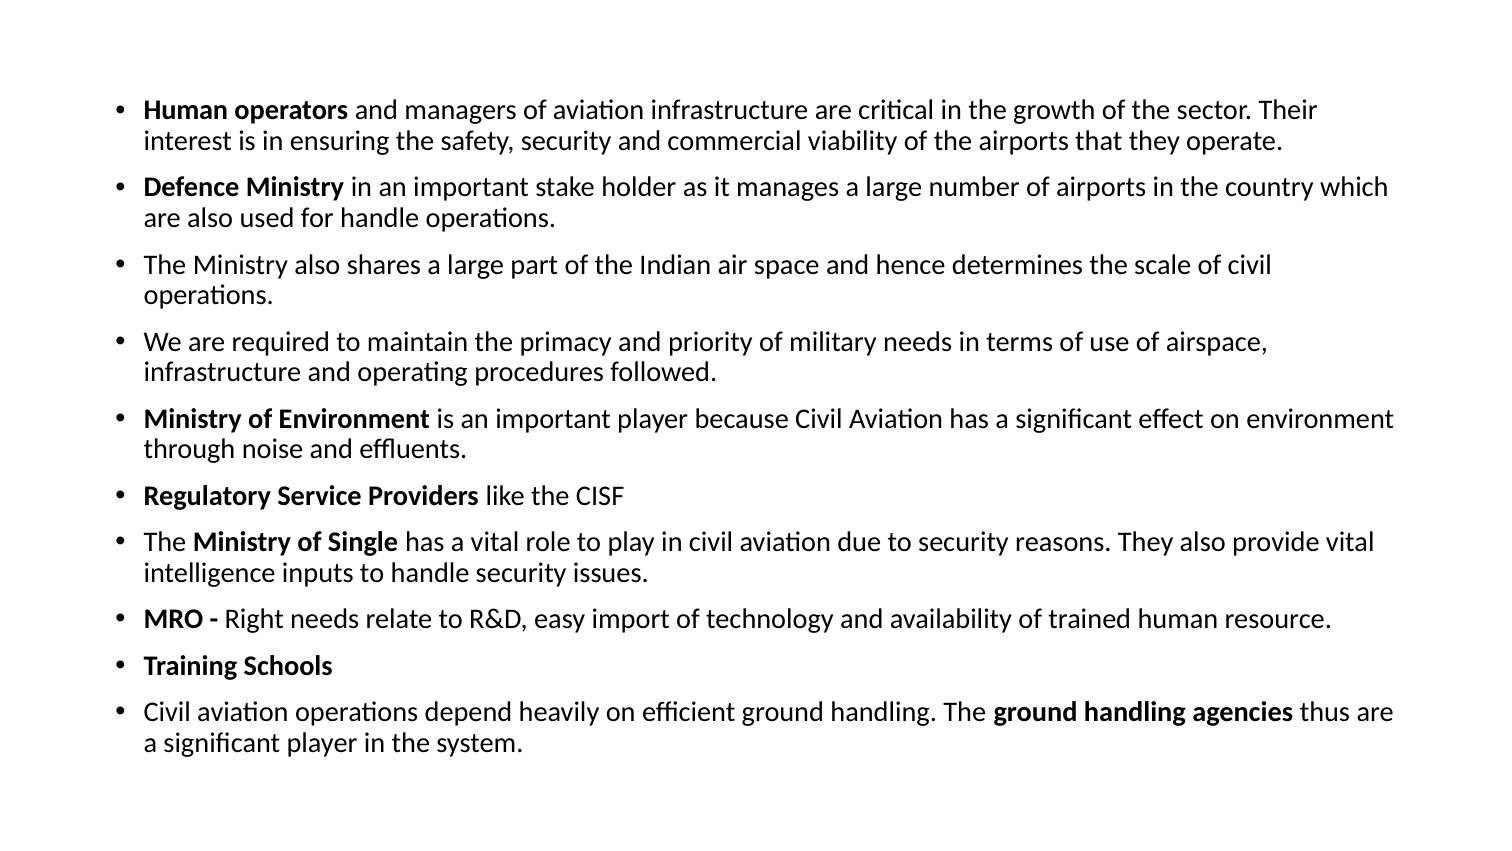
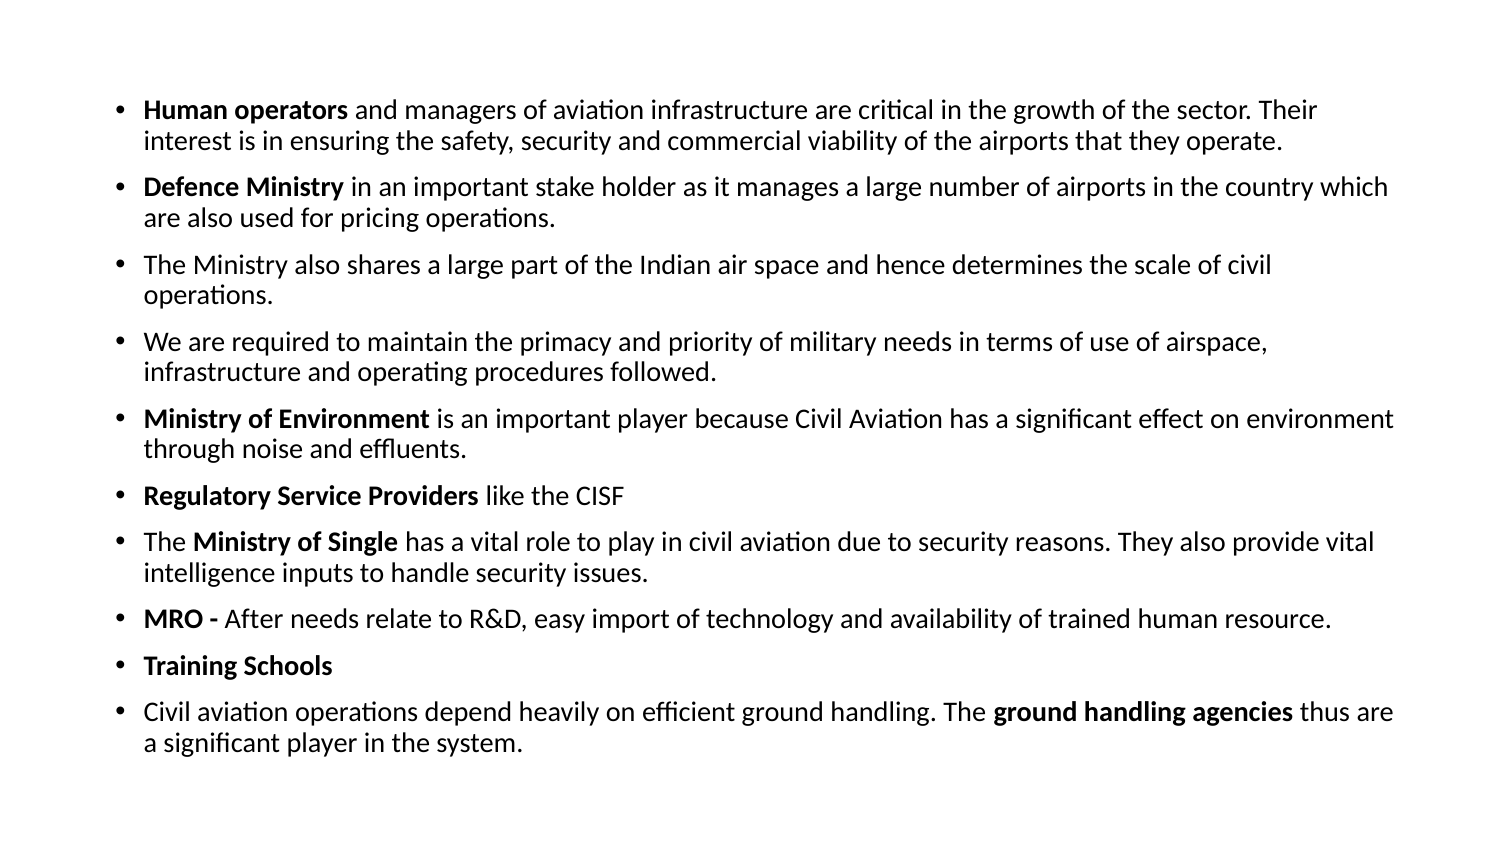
for handle: handle -> pricing
Right: Right -> After
